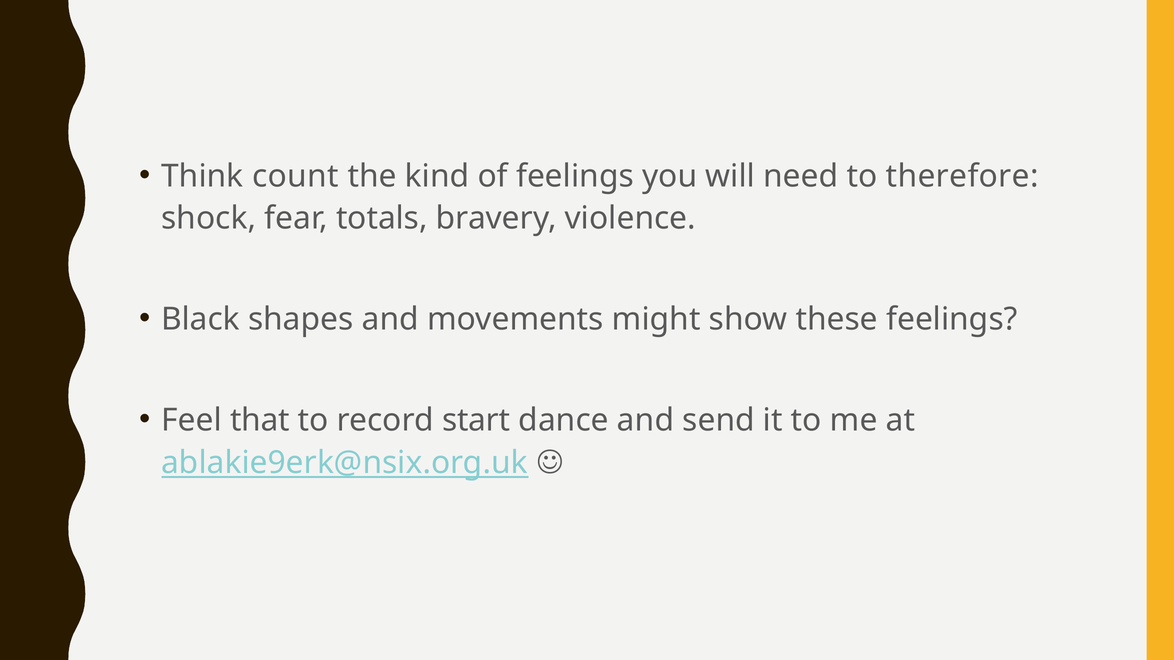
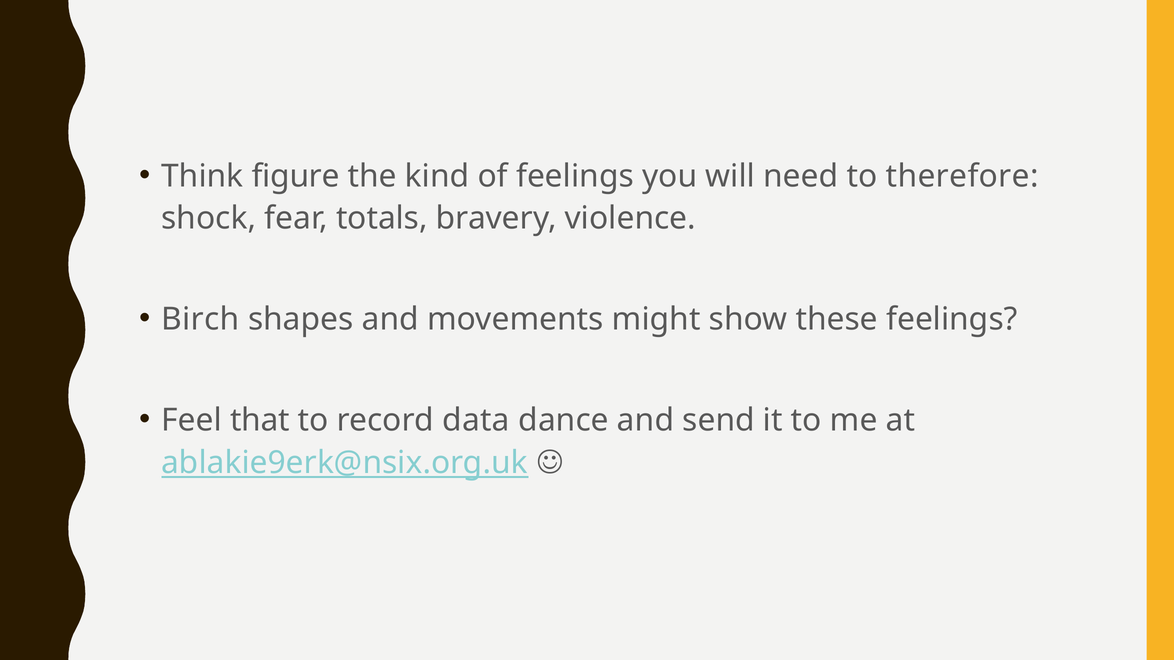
count: count -> figure
Black: Black -> Birch
start: start -> data
